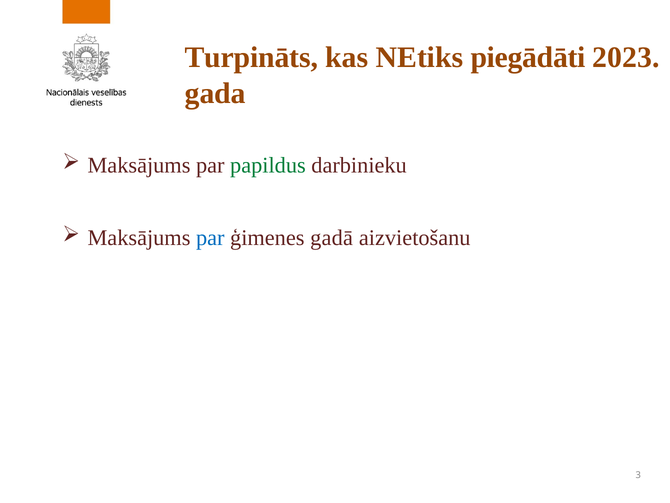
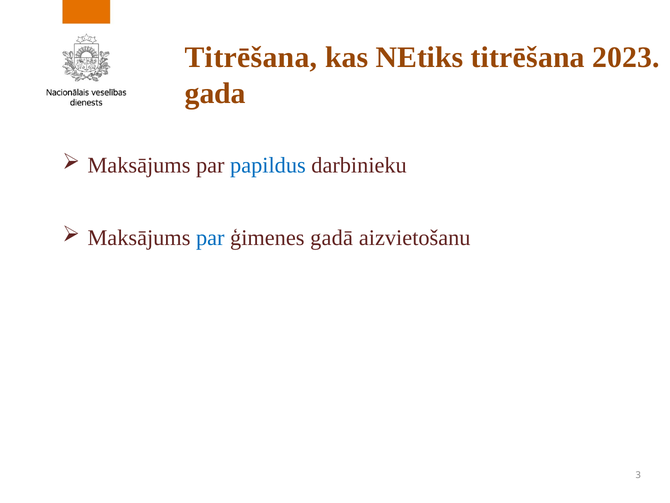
Turpināts at (251, 58): Turpināts -> Titrēšana
NEtiks piegādāti: piegādāti -> titrēšana
papildus colour: green -> blue
